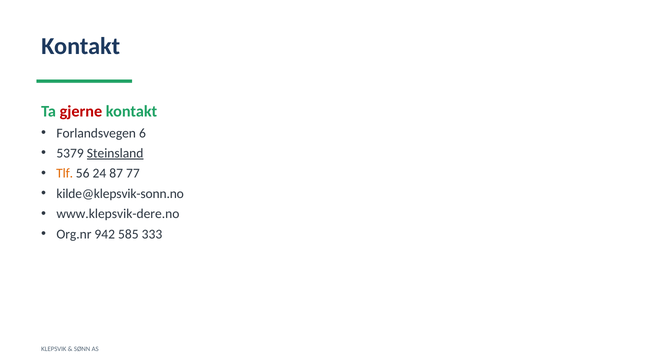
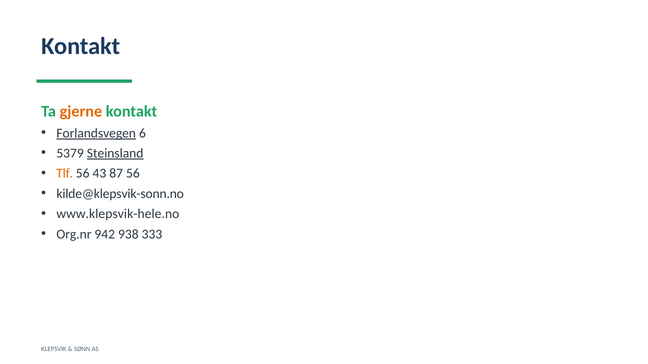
gjerne colour: red -> orange
Forlandsvegen underline: none -> present
24: 24 -> 43
87 77: 77 -> 56
www.klepsvik-dere.no: www.klepsvik-dere.no -> www.klepsvik-hele.no
585: 585 -> 938
